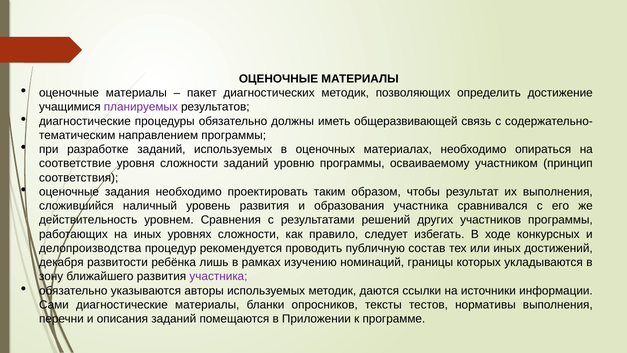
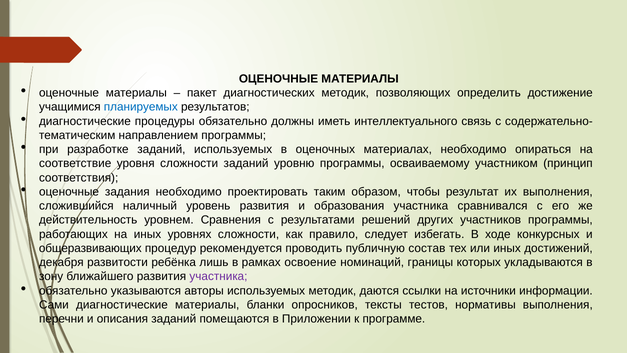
планируемых colour: purple -> blue
общеразвивающей: общеразвивающей -> интеллектуального
делопроизводства: делопроизводства -> общеразвивающих
изучению: изучению -> освоение
